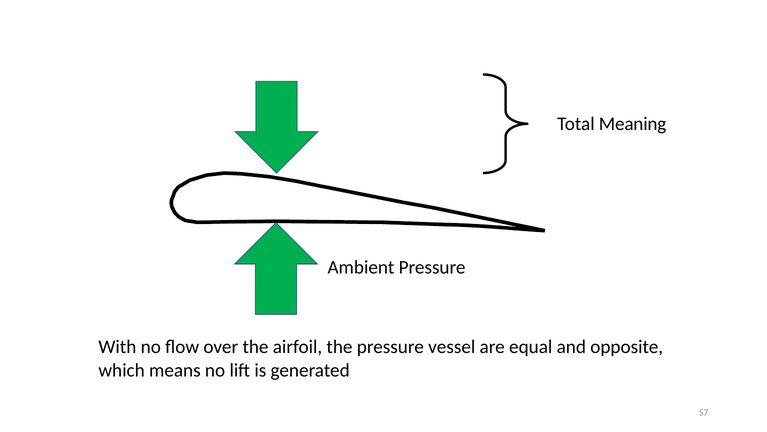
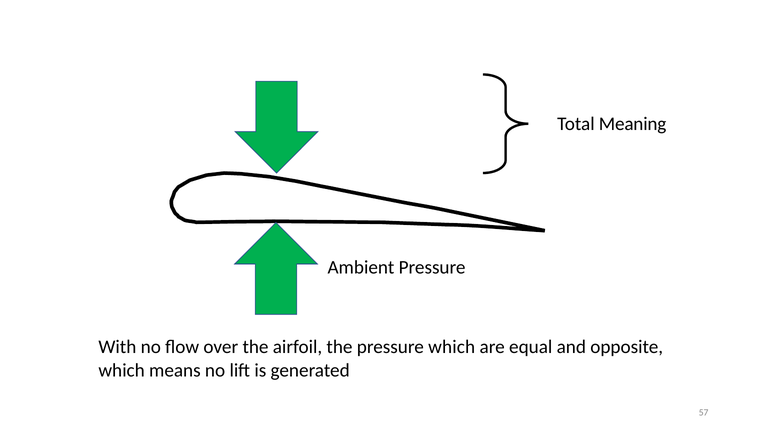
pressure vessel: vessel -> which
